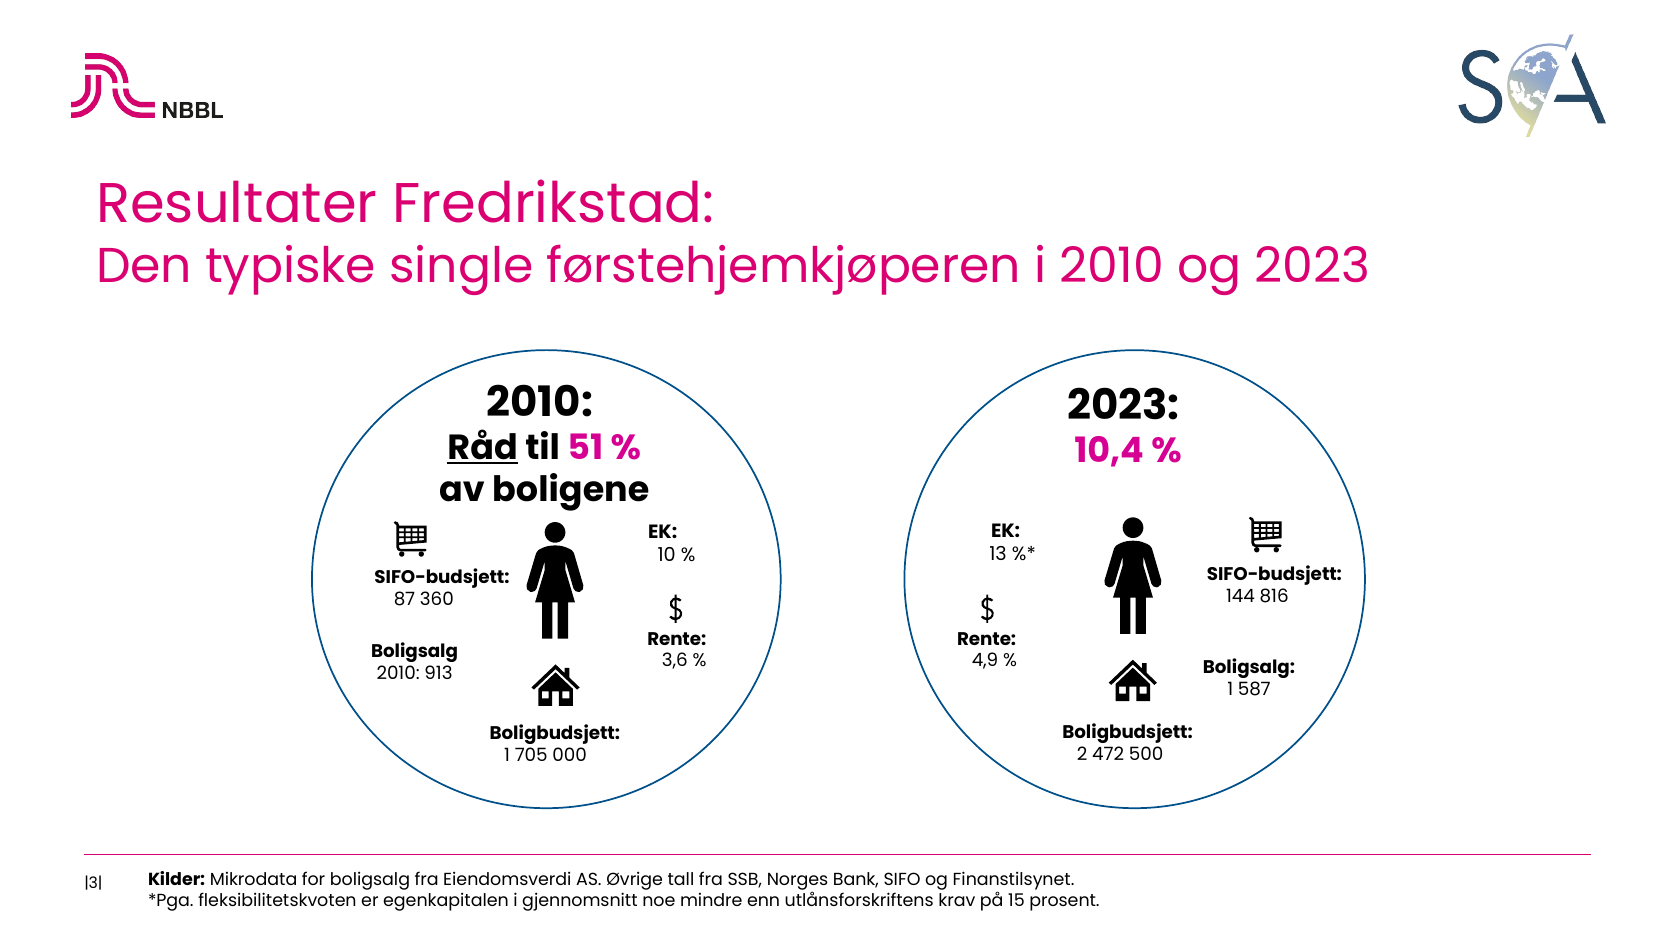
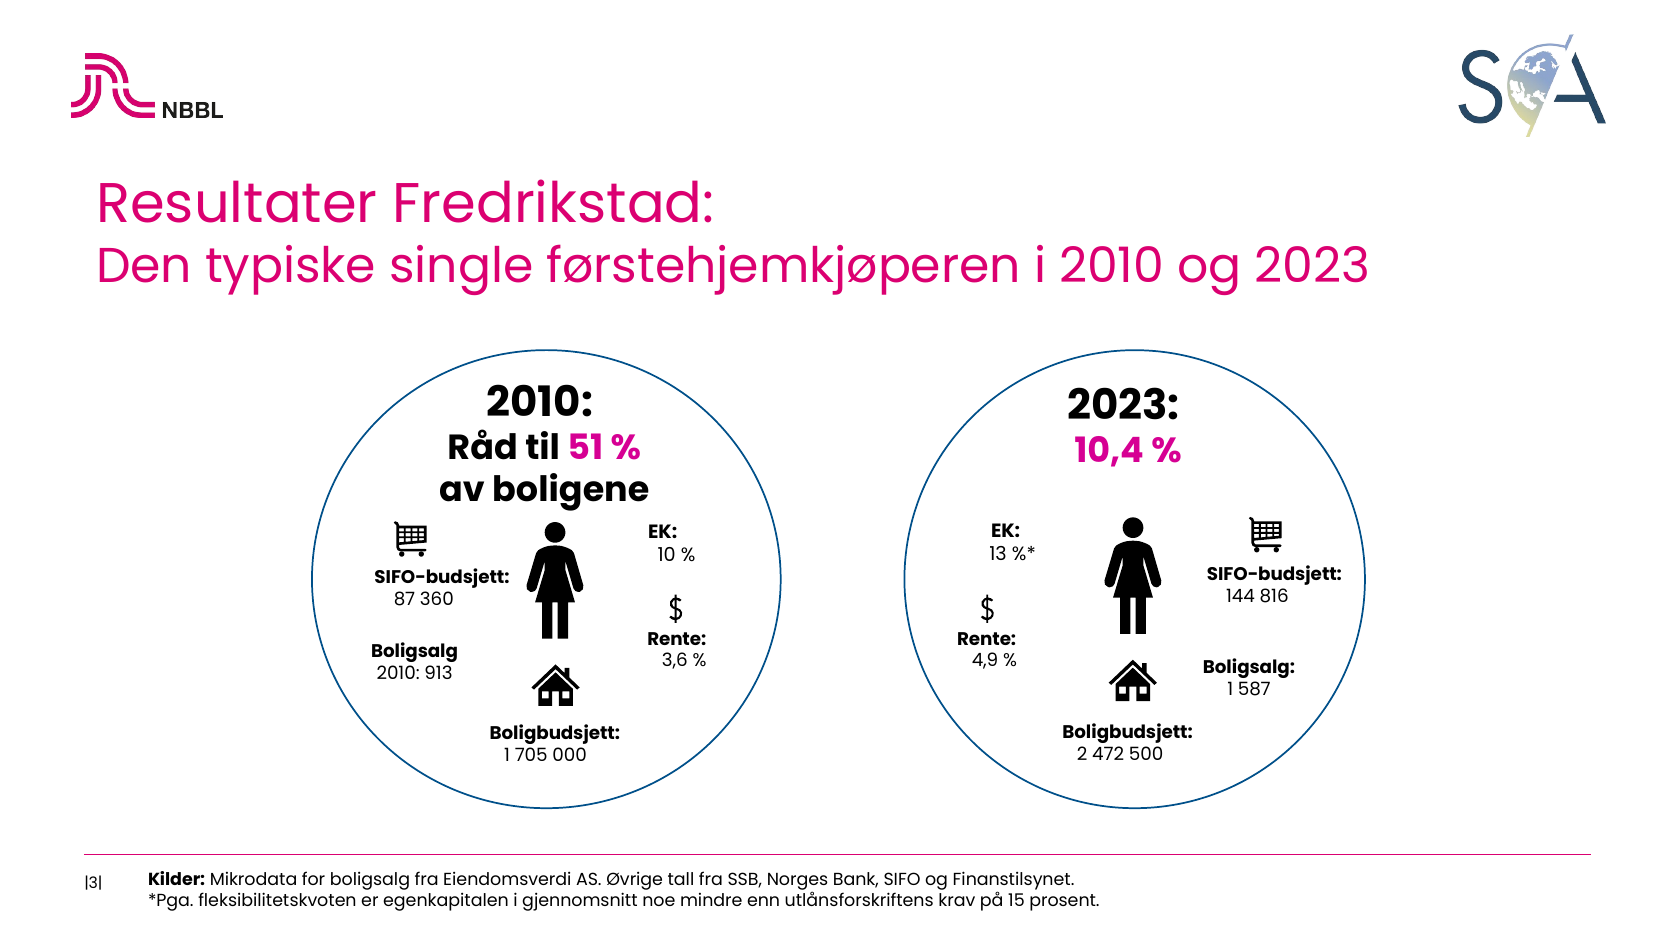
Råd underline: present -> none
